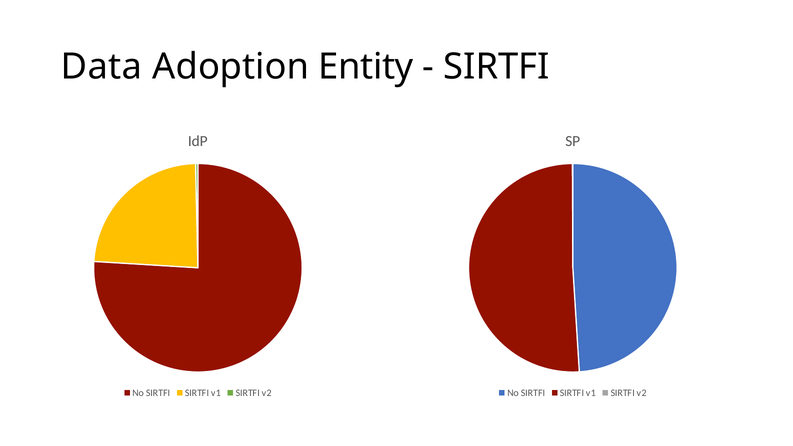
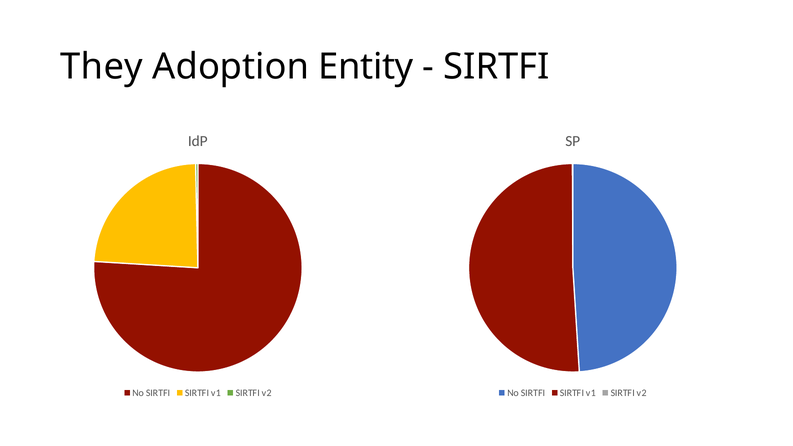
Data: Data -> They
